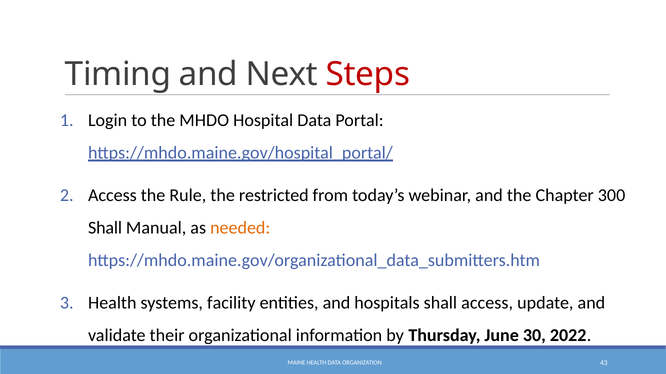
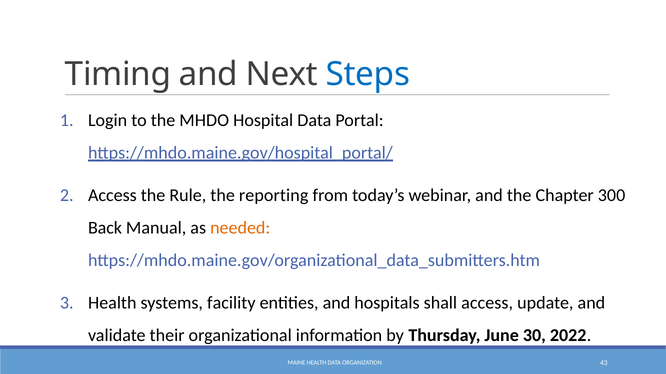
Steps colour: red -> blue
restricted: restricted -> reporting
Shall at (105, 228): Shall -> Back
